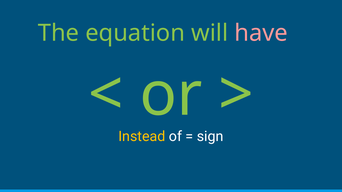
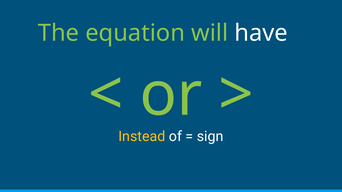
have colour: pink -> white
